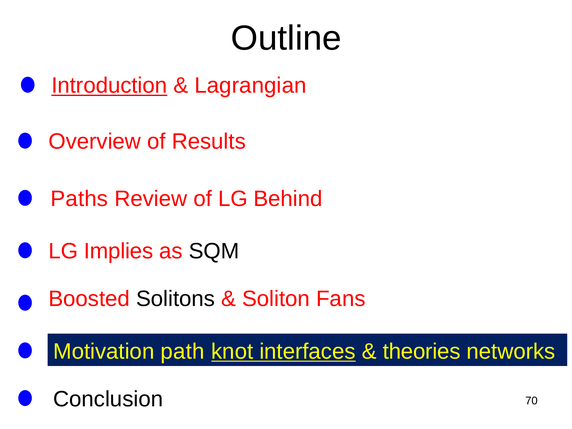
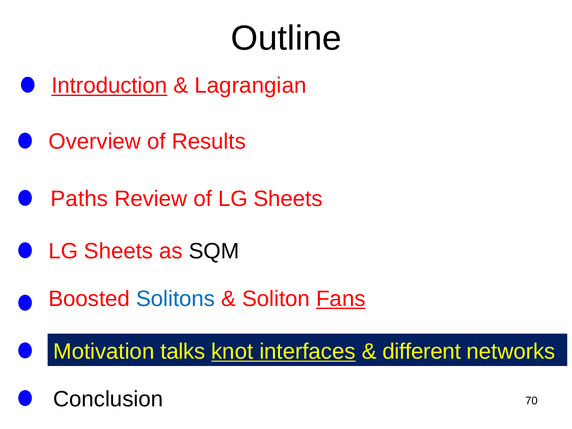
of LG Behind: Behind -> Sheets
Implies at (119, 251): Implies -> Sheets
Solitons colour: black -> blue
Fans underline: none -> present
path: path -> talks
theories: theories -> different
